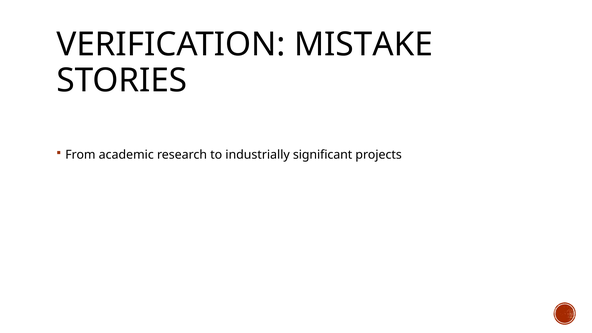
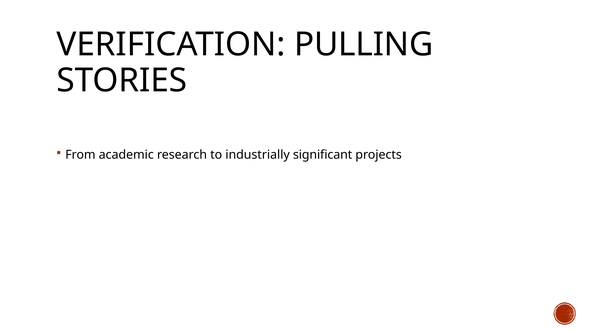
MISTAKE: MISTAKE -> PULLING
